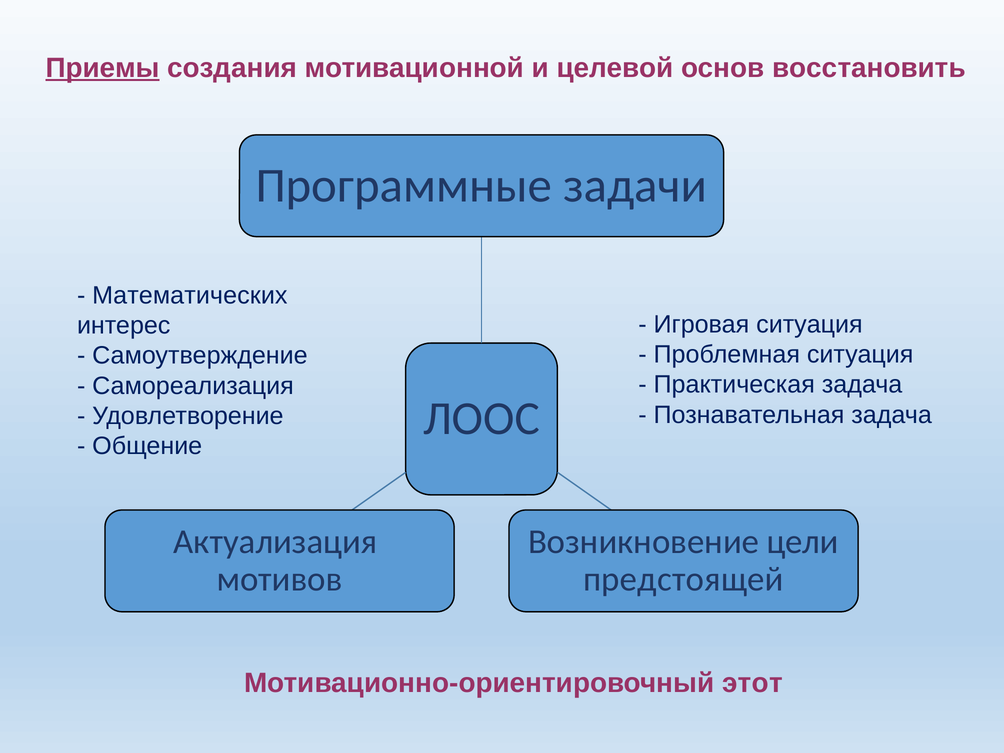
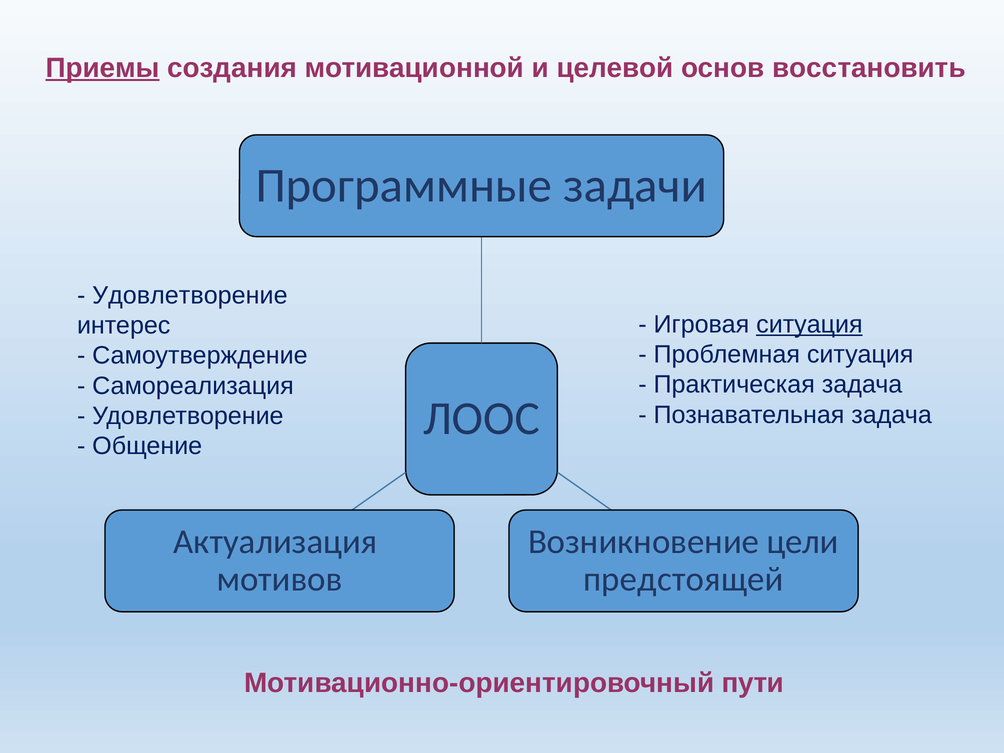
Математических at (190, 295): Математических -> Удовлетворение
ситуация at (809, 324) underline: none -> present
этот: этот -> пути
